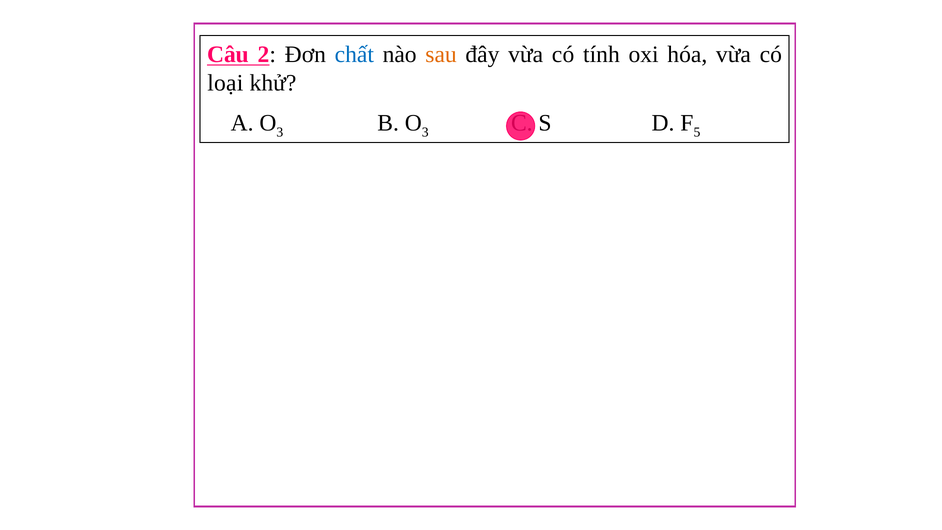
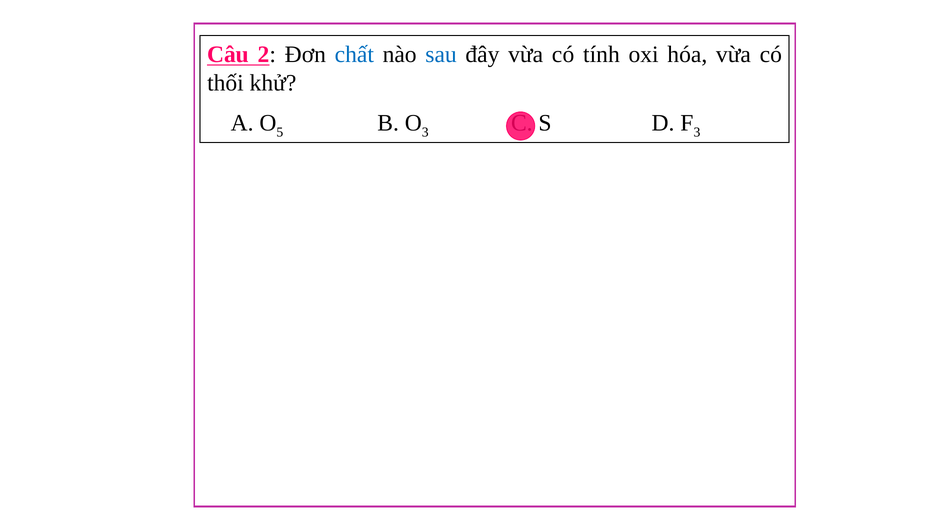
sau colour: orange -> blue
loại: loại -> thối
3 at (280, 132): 3 -> 5
5 at (697, 132): 5 -> 3
